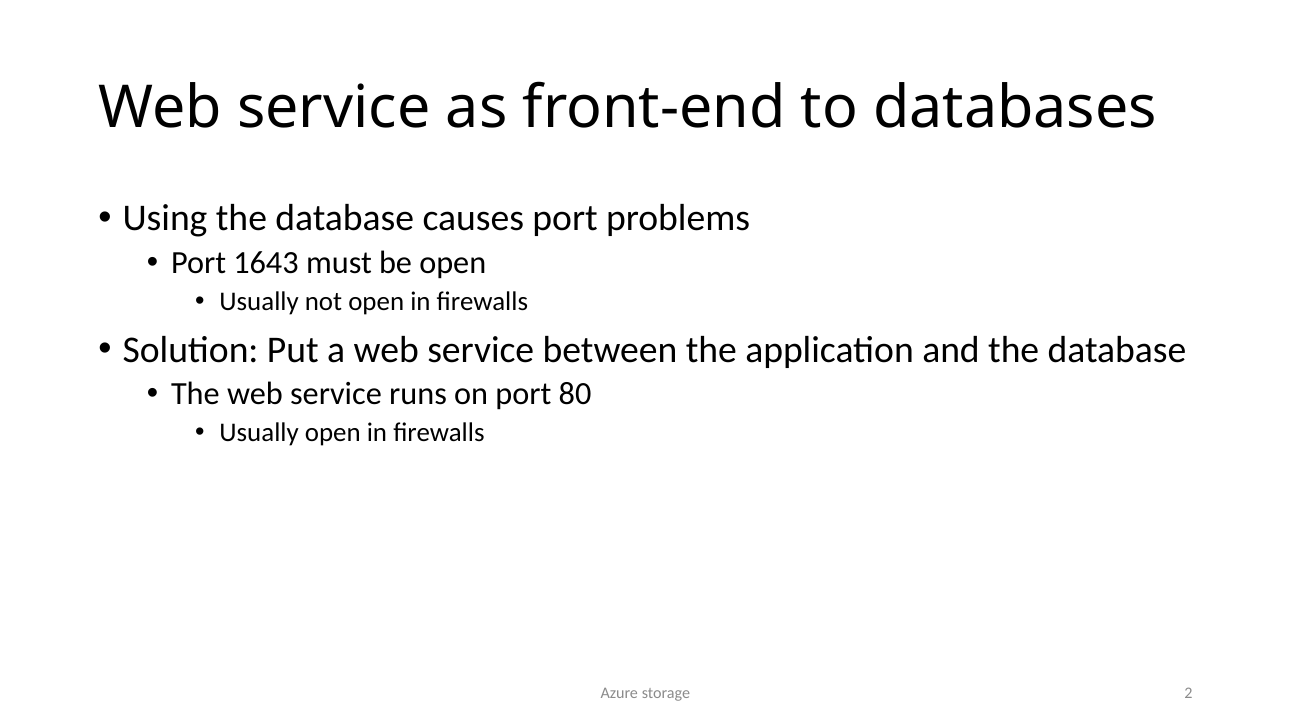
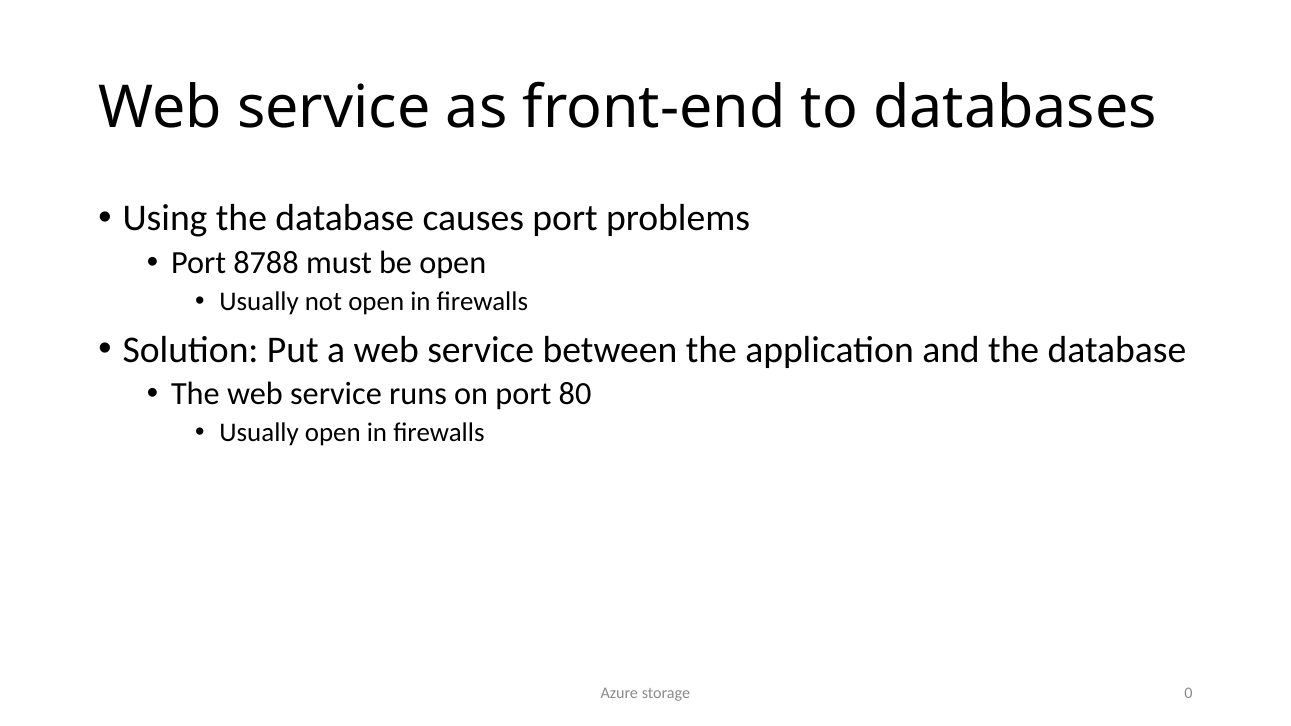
1643: 1643 -> 8788
2: 2 -> 0
